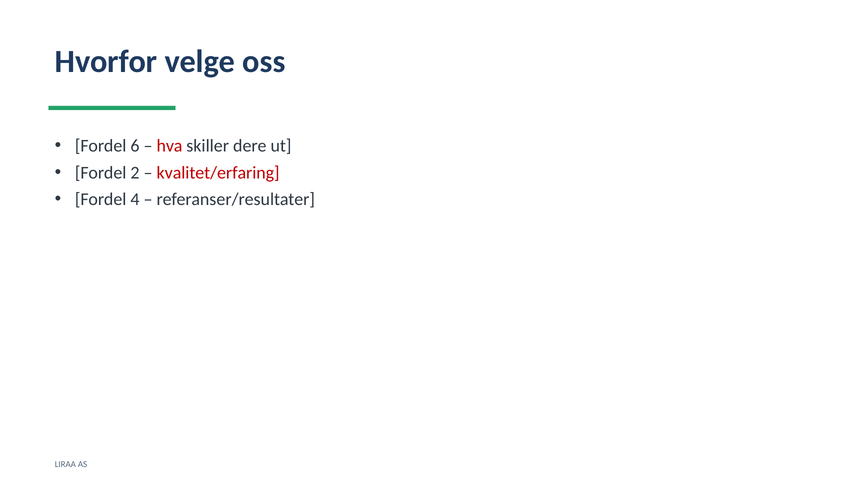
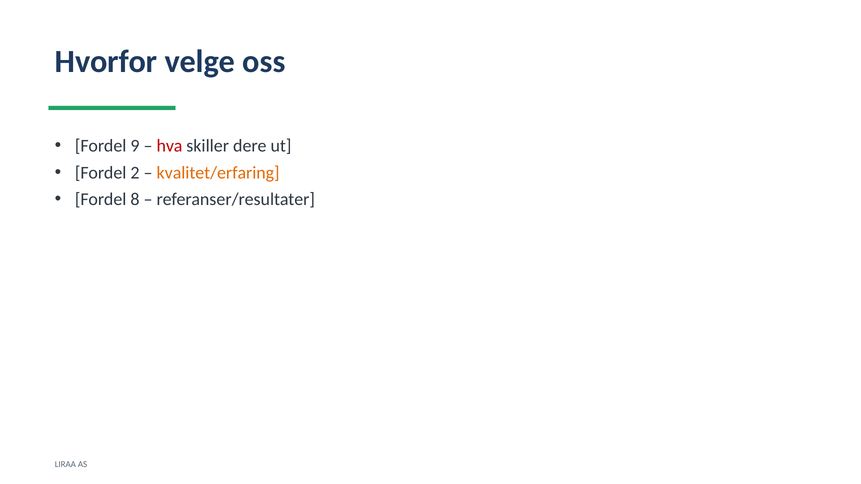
6: 6 -> 9
kvalitet/erfaring colour: red -> orange
4: 4 -> 8
